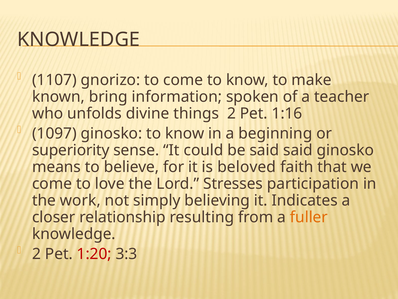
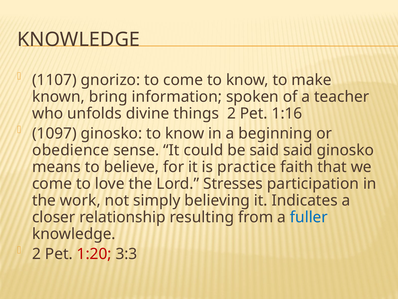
superiority: superiority -> obedience
beloved: beloved -> practice
fuller colour: orange -> blue
